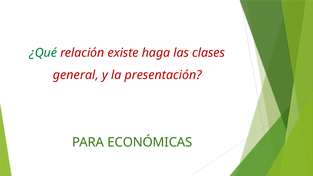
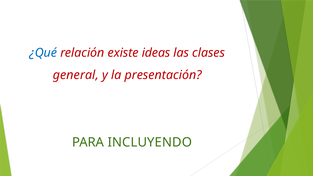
¿Qué colour: green -> blue
haga: haga -> ideas
ECONÓMICAS: ECONÓMICAS -> INCLUYENDO
